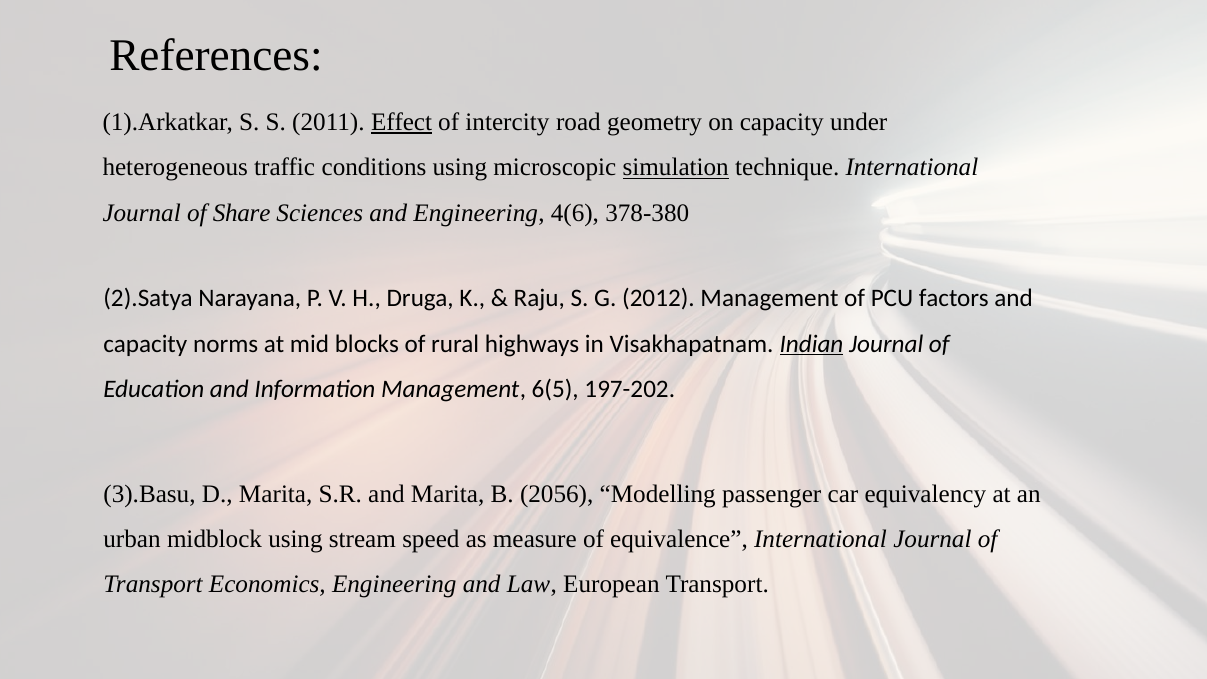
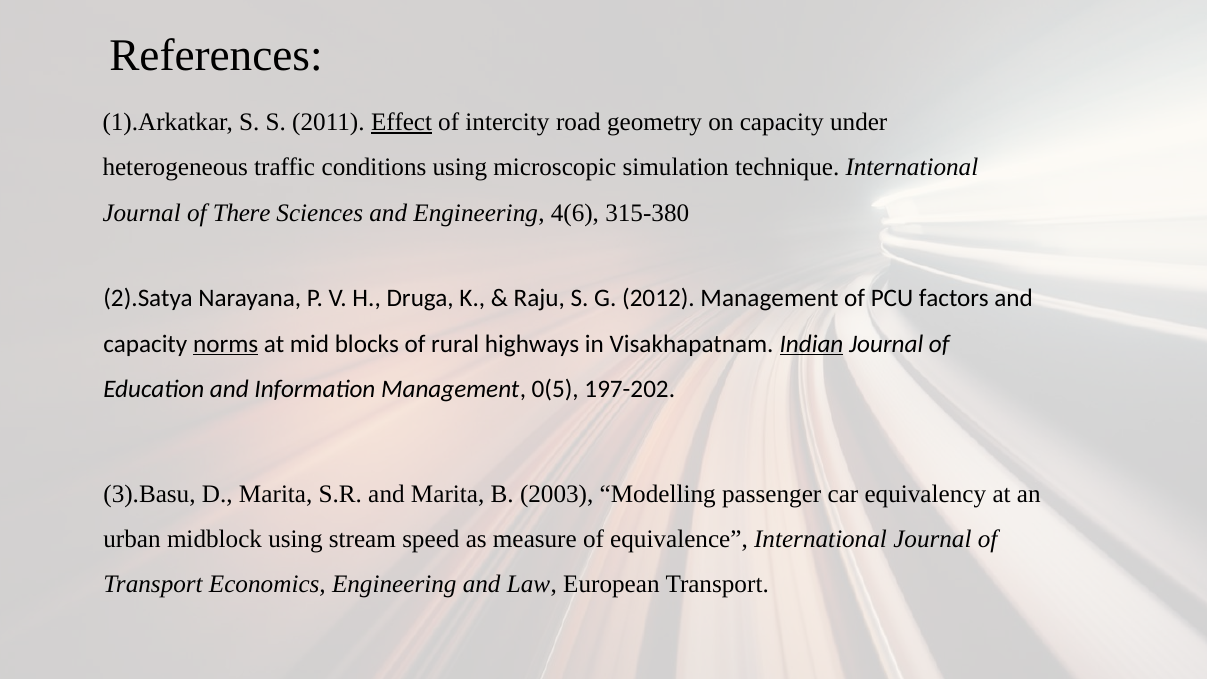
simulation underline: present -> none
Share: Share -> There
378-380: 378-380 -> 315-380
norms underline: none -> present
6(5: 6(5 -> 0(5
2056: 2056 -> 2003
